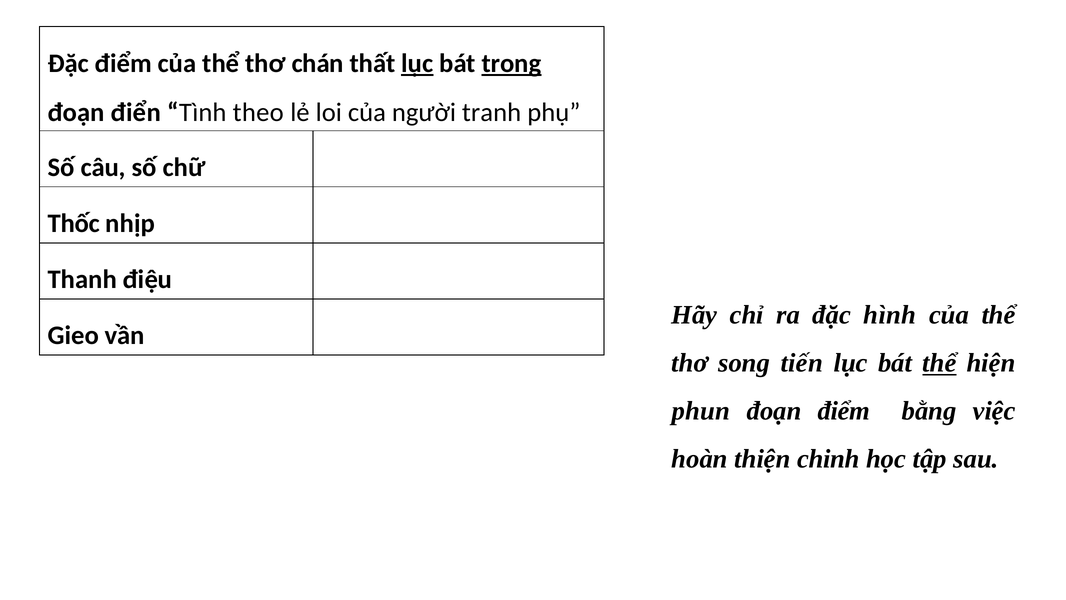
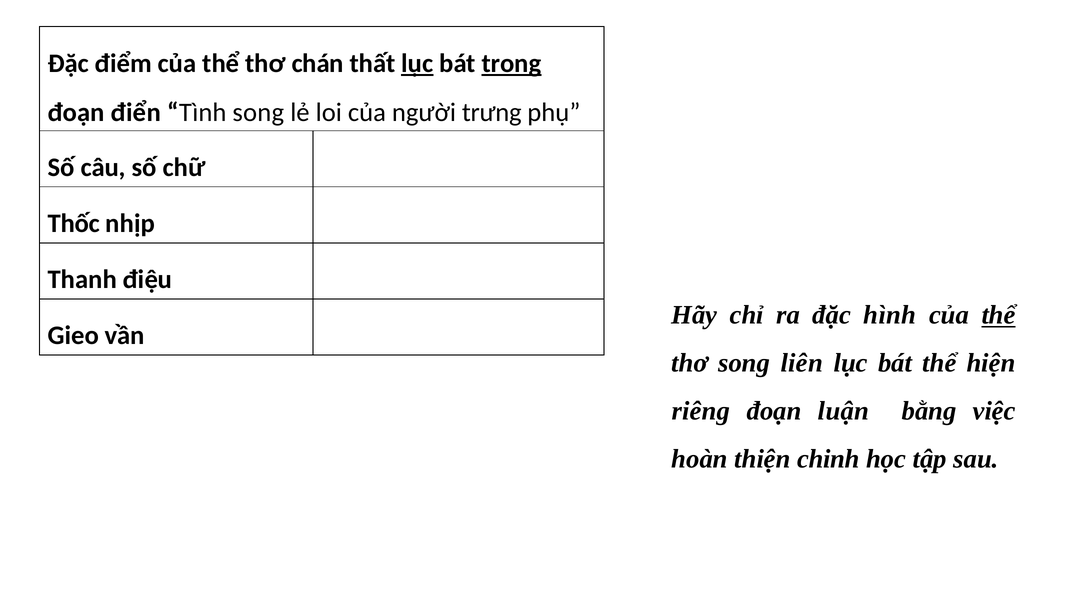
Tình theo: theo -> song
tranh: tranh -> trưng
thể at (999, 315) underline: none -> present
tiến: tiến -> liên
thể at (939, 363) underline: present -> none
phun: phun -> riêng
đoạn điểm: điểm -> luận
